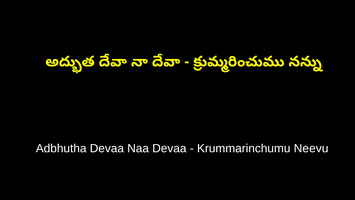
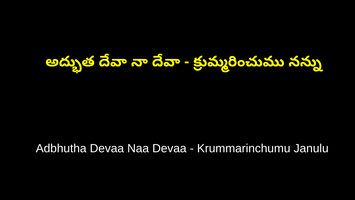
Neevu: Neevu -> Janulu
